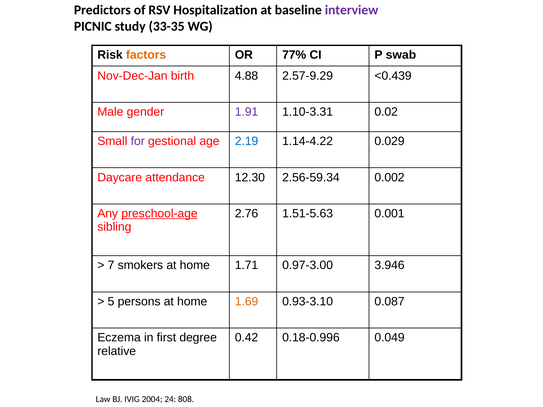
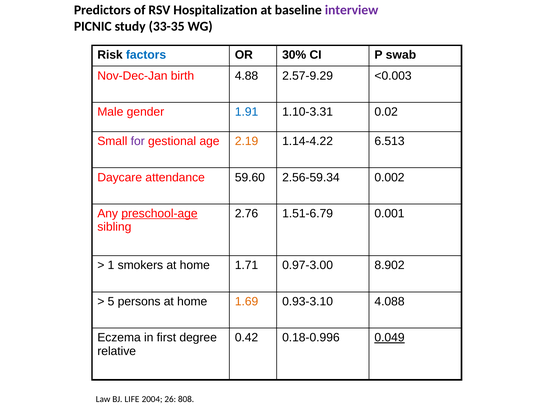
factors colour: orange -> blue
77%: 77% -> 30%
<0.439: <0.439 -> <0.003
1.91 colour: purple -> blue
2.19 colour: blue -> orange
0.029: 0.029 -> 6.513
12.30: 12.30 -> 59.60
1.51-5.63: 1.51-5.63 -> 1.51-6.79
7: 7 -> 1
3.946: 3.946 -> 8.902
0.087: 0.087 -> 4.088
0.049 underline: none -> present
IVIG: IVIG -> LIFE
24: 24 -> 26
